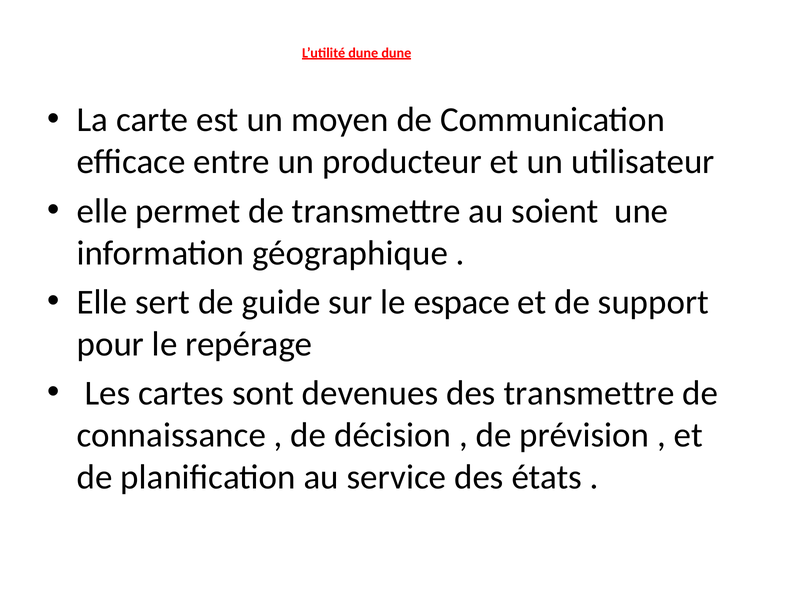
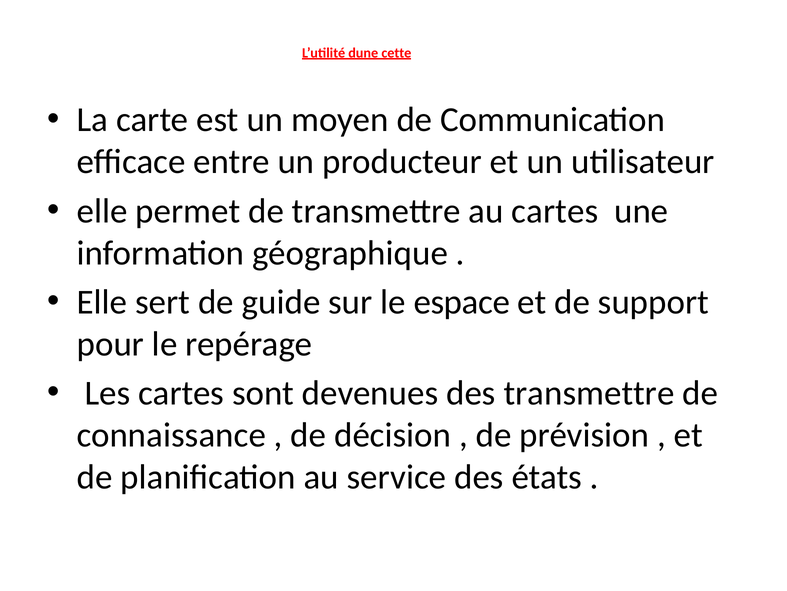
dune dune: dune -> cette
au soient: soient -> cartes
